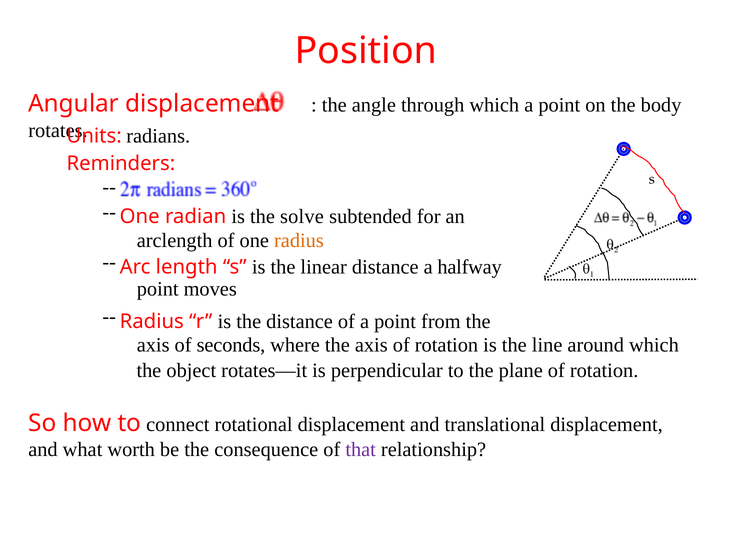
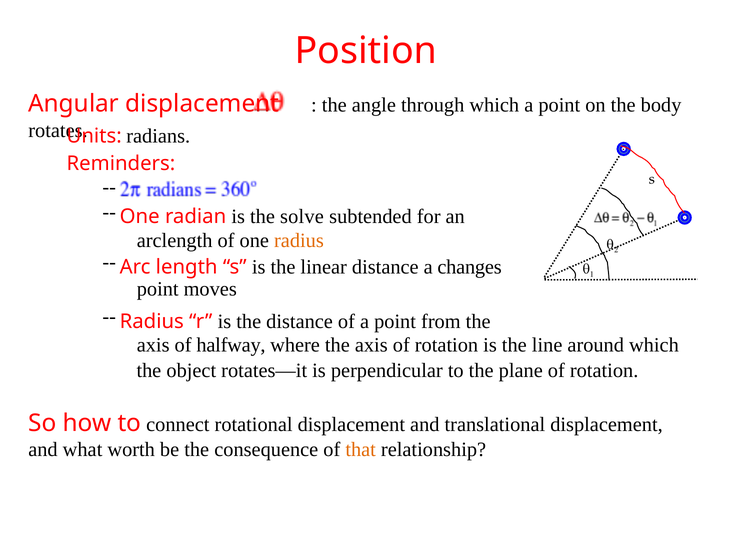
halfway: halfway -> changes
seconds: seconds -> halfway
that colour: purple -> orange
